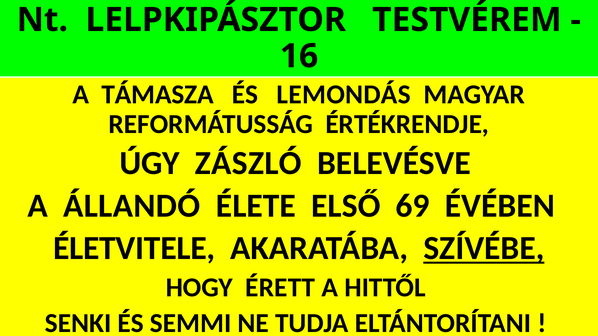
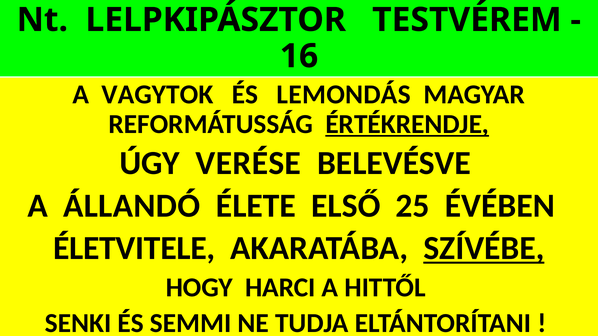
TÁMASZA: TÁMASZA -> VAGYTOK
ÉRTÉKRENDJE underline: none -> present
ZÁSZLÓ: ZÁSZLÓ -> VERÉSE
69: 69 -> 25
ÉRETT: ÉRETT -> HARCI
